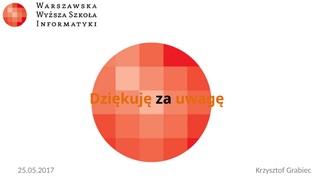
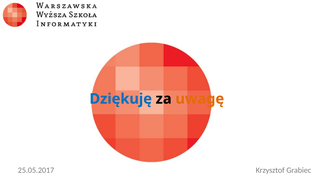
Dziękuję colour: orange -> blue
